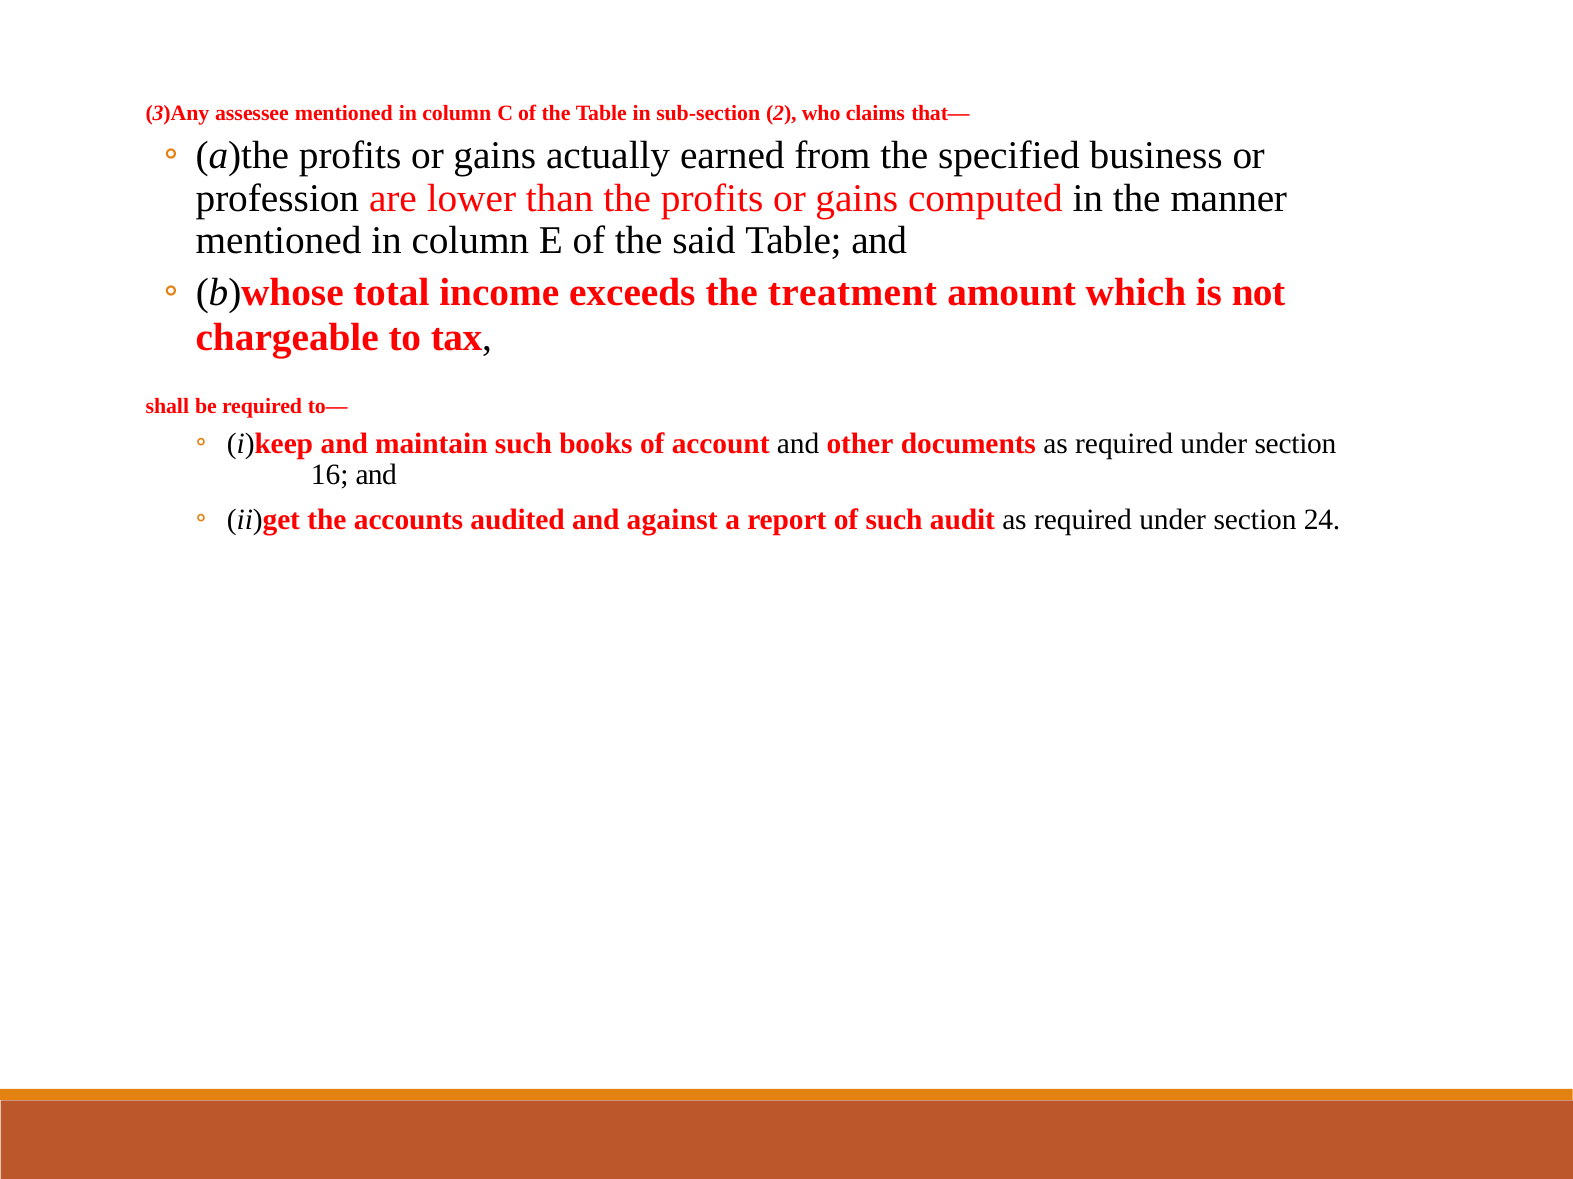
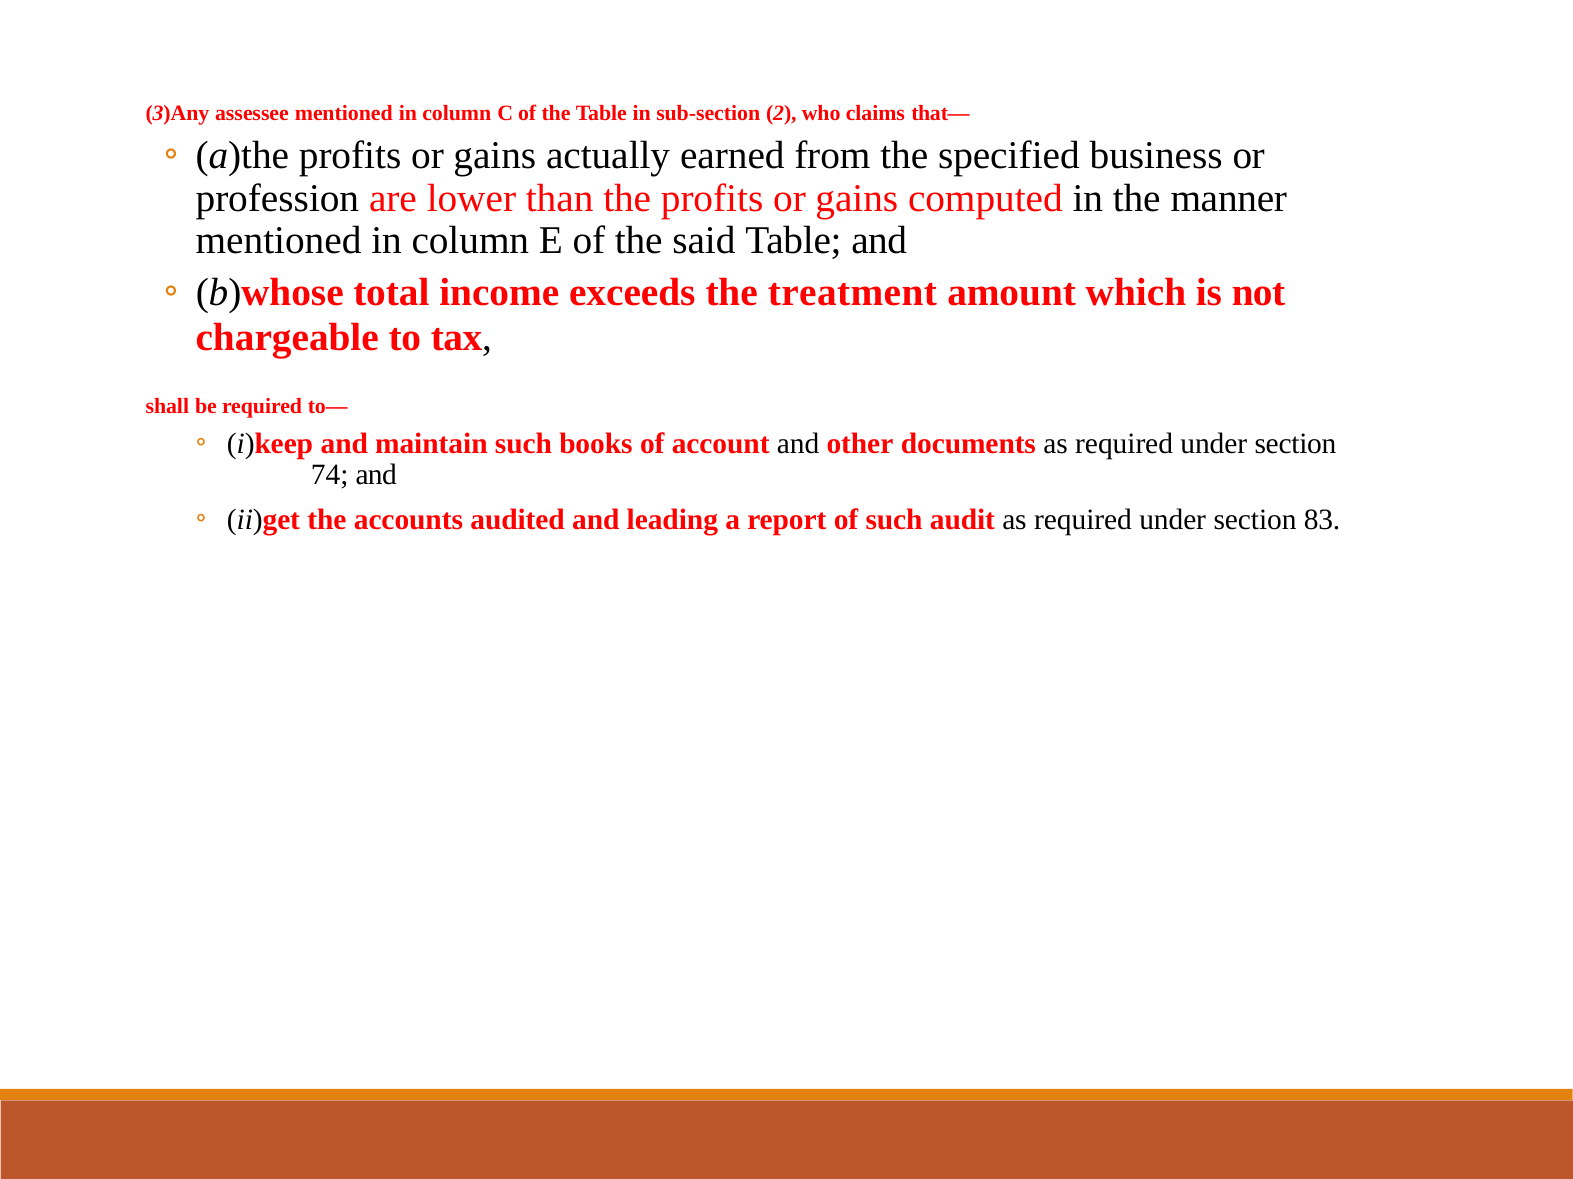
16: 16 -> 74
against: against -> leading
24: 24 -> 83
